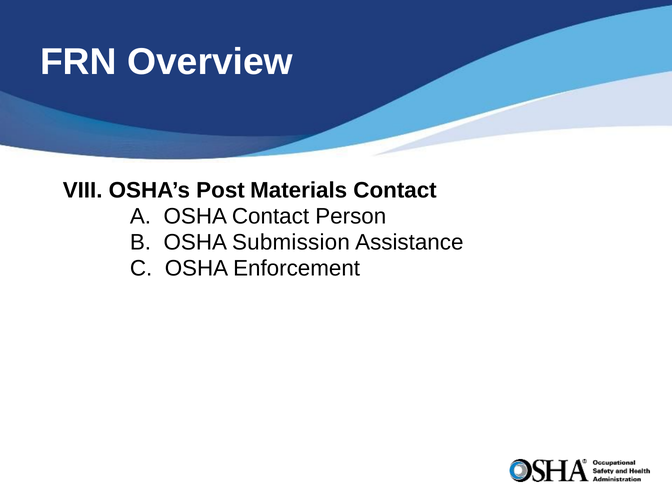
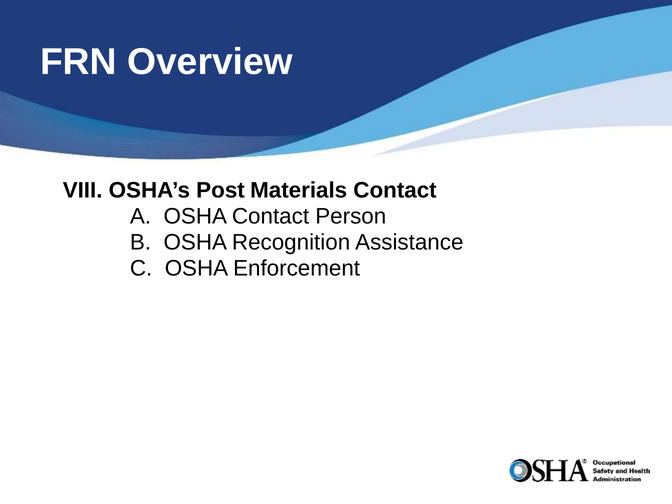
Submission: Submission -> Recognition
